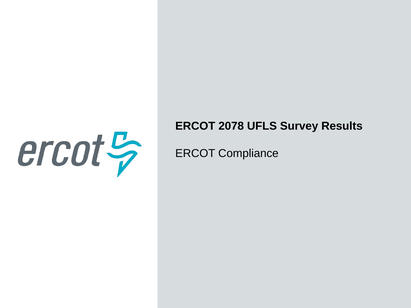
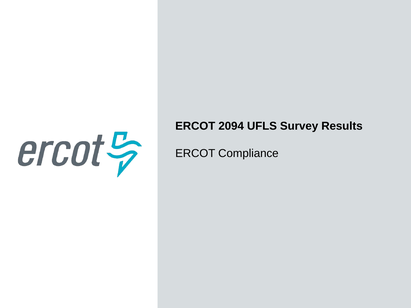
2078: 2078 -> 2094
